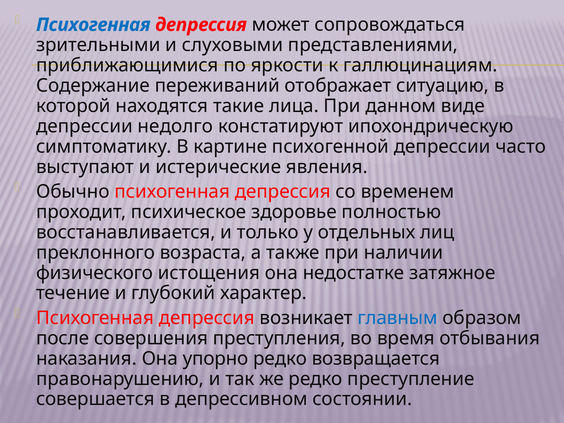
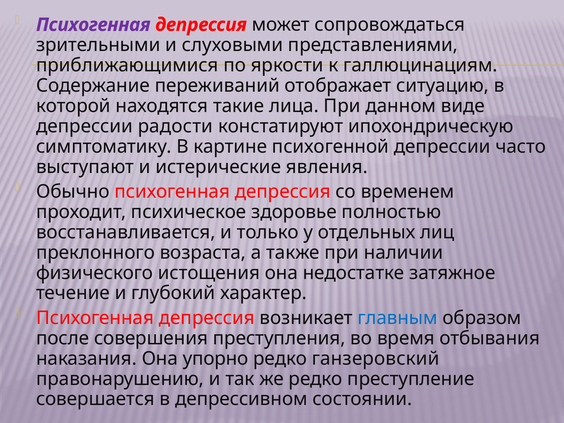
Психогенная at (93, 25) colour: blue -> purple
недолго: недолго -> радости
возвращается: возвращается -> ганзеровский
